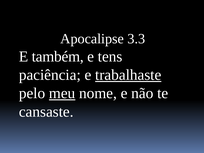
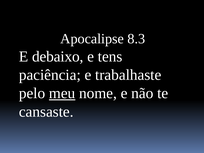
3.3: 3.3 -> 8.3
também: também -> debaixo
trabalhaste underline: present -> none
